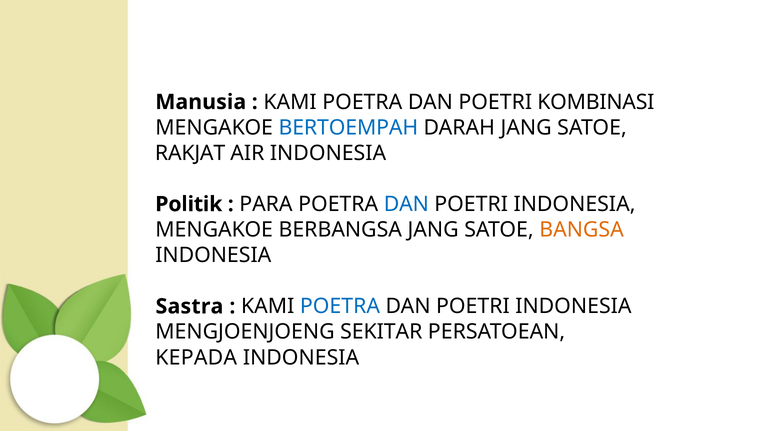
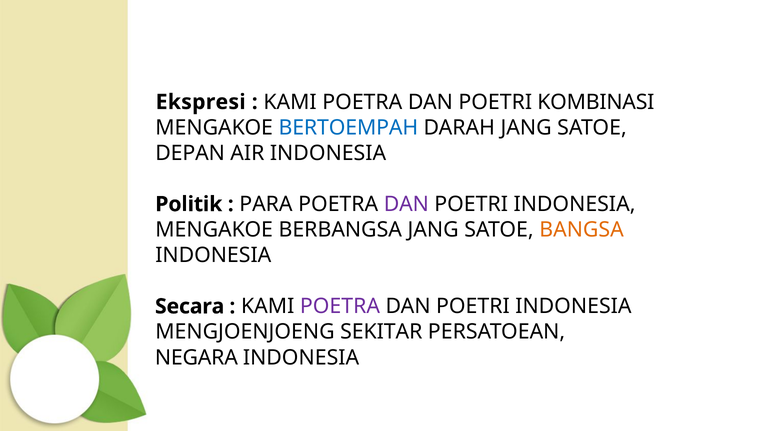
Manusia: Manusia -> Ekspresi
RAKJAT: RAKJAT -> DEPAN
DAN at (406, 204) colour: blue -> purple
Sastra: Sastra -> Secara
POETRA at (340, 306) colour: blue -> purple
KEPADA: KEPADA -> NEGARA
